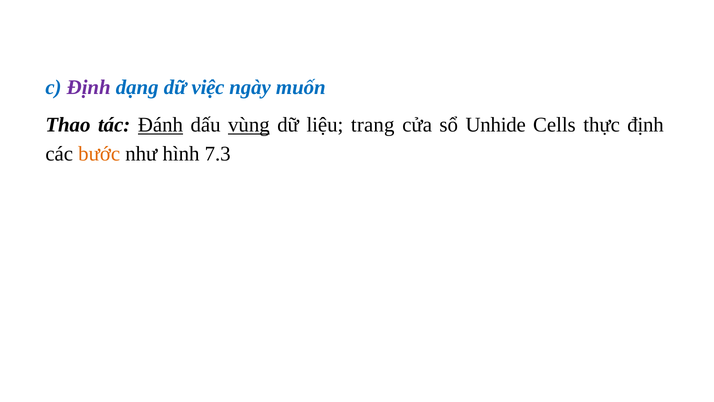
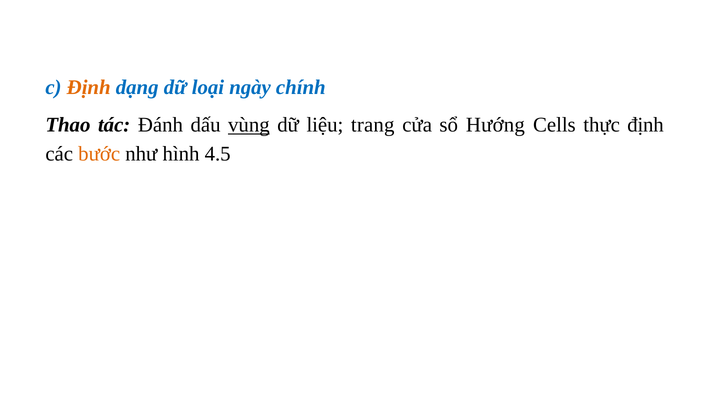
Định at (89, 87) colour: purple -> orange
việc: việc -> loại
muốn: muốn -> chính
Đánh underline: present -> none
Unhide: Unhide -> Hướng
7.3: 7.3 -> 4.5
